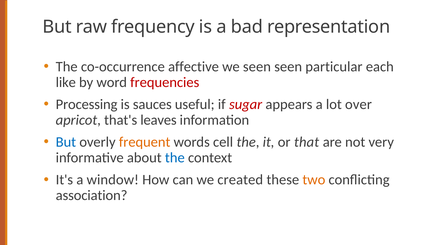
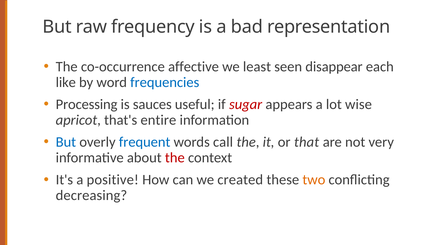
we seen: seen -> least
particular: particular -> disappear
frequencies colour: red -> blue
over: over -> wise
leaves: leaves -> entire
frequent colour: orange -> blue
cell: cell -> call
the at (175, 158) colour: blue -> red
window: window -> positive
association: association -> decreasing
